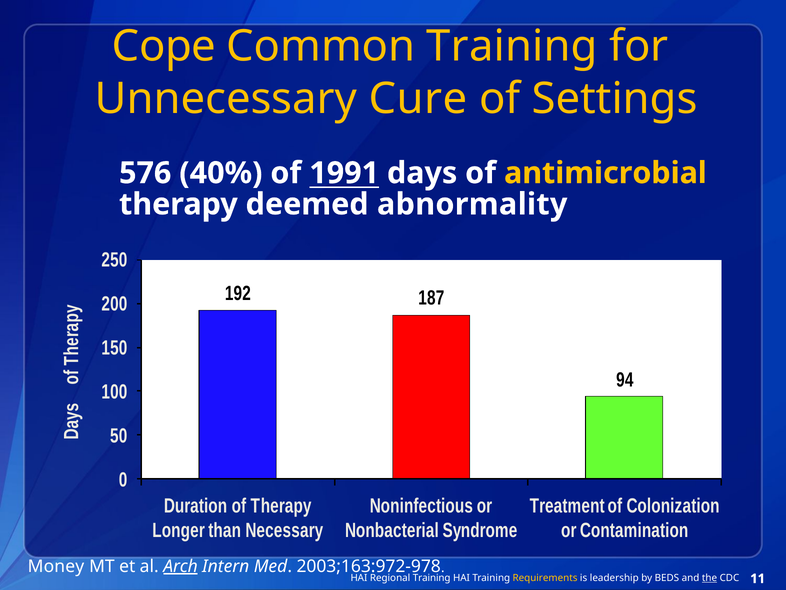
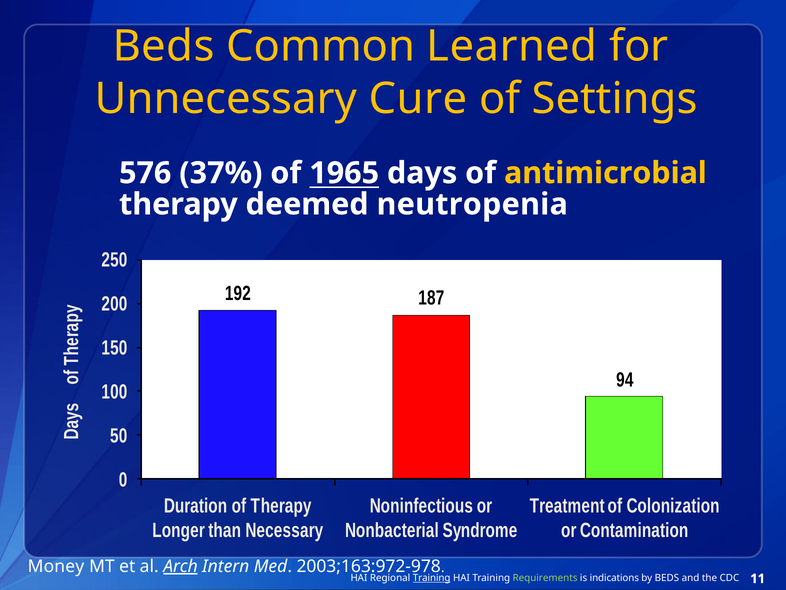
Cope at (164, 46): Cope -> Beds
Common Training: Training -> Learned
40%: 40% -> 37%
1991: 1991 -> 1965
abnormality: abnormality -> neutropenia
Training at (432, 577) underline: none -> present
Requirements colour: yellow -> light green
leadership: leadership -> indications
the underline: present -> none
